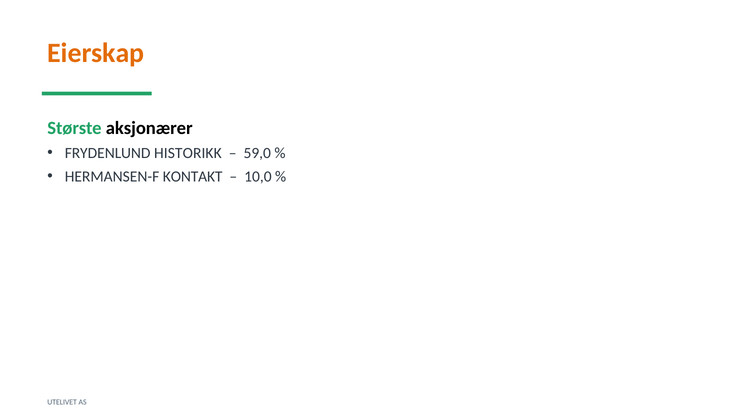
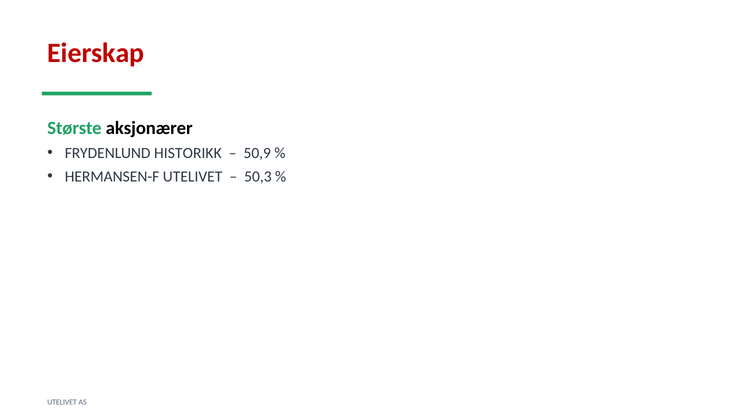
Eierskap colour: orange -> red
59,0: 59,0 -> 50,9
HERMANSEN-F KONTAKT: KONTAKT -> UTELIVET
10,0: 10,0 -> 50,3
